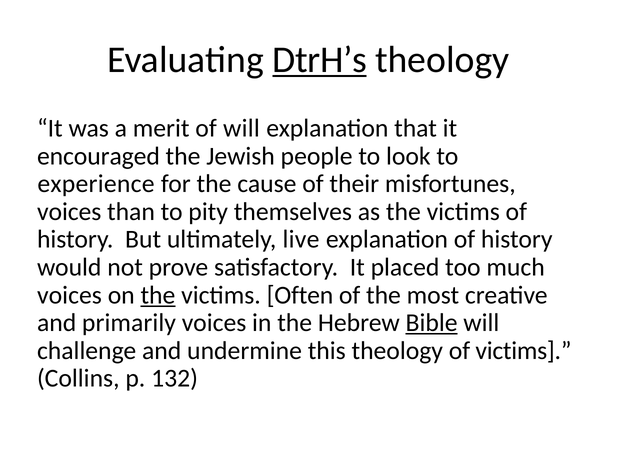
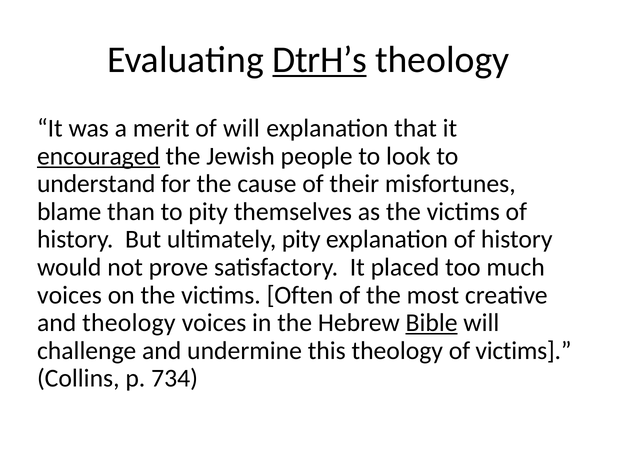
encouraged underline: none -> present
experience: experience -> understand
voices at (69, 212): voices -> blame
ultimately live: live -> pity
the at (158, 295) underline: present -> none
and primarily: primarily -> theology
132: 132 -> 734
